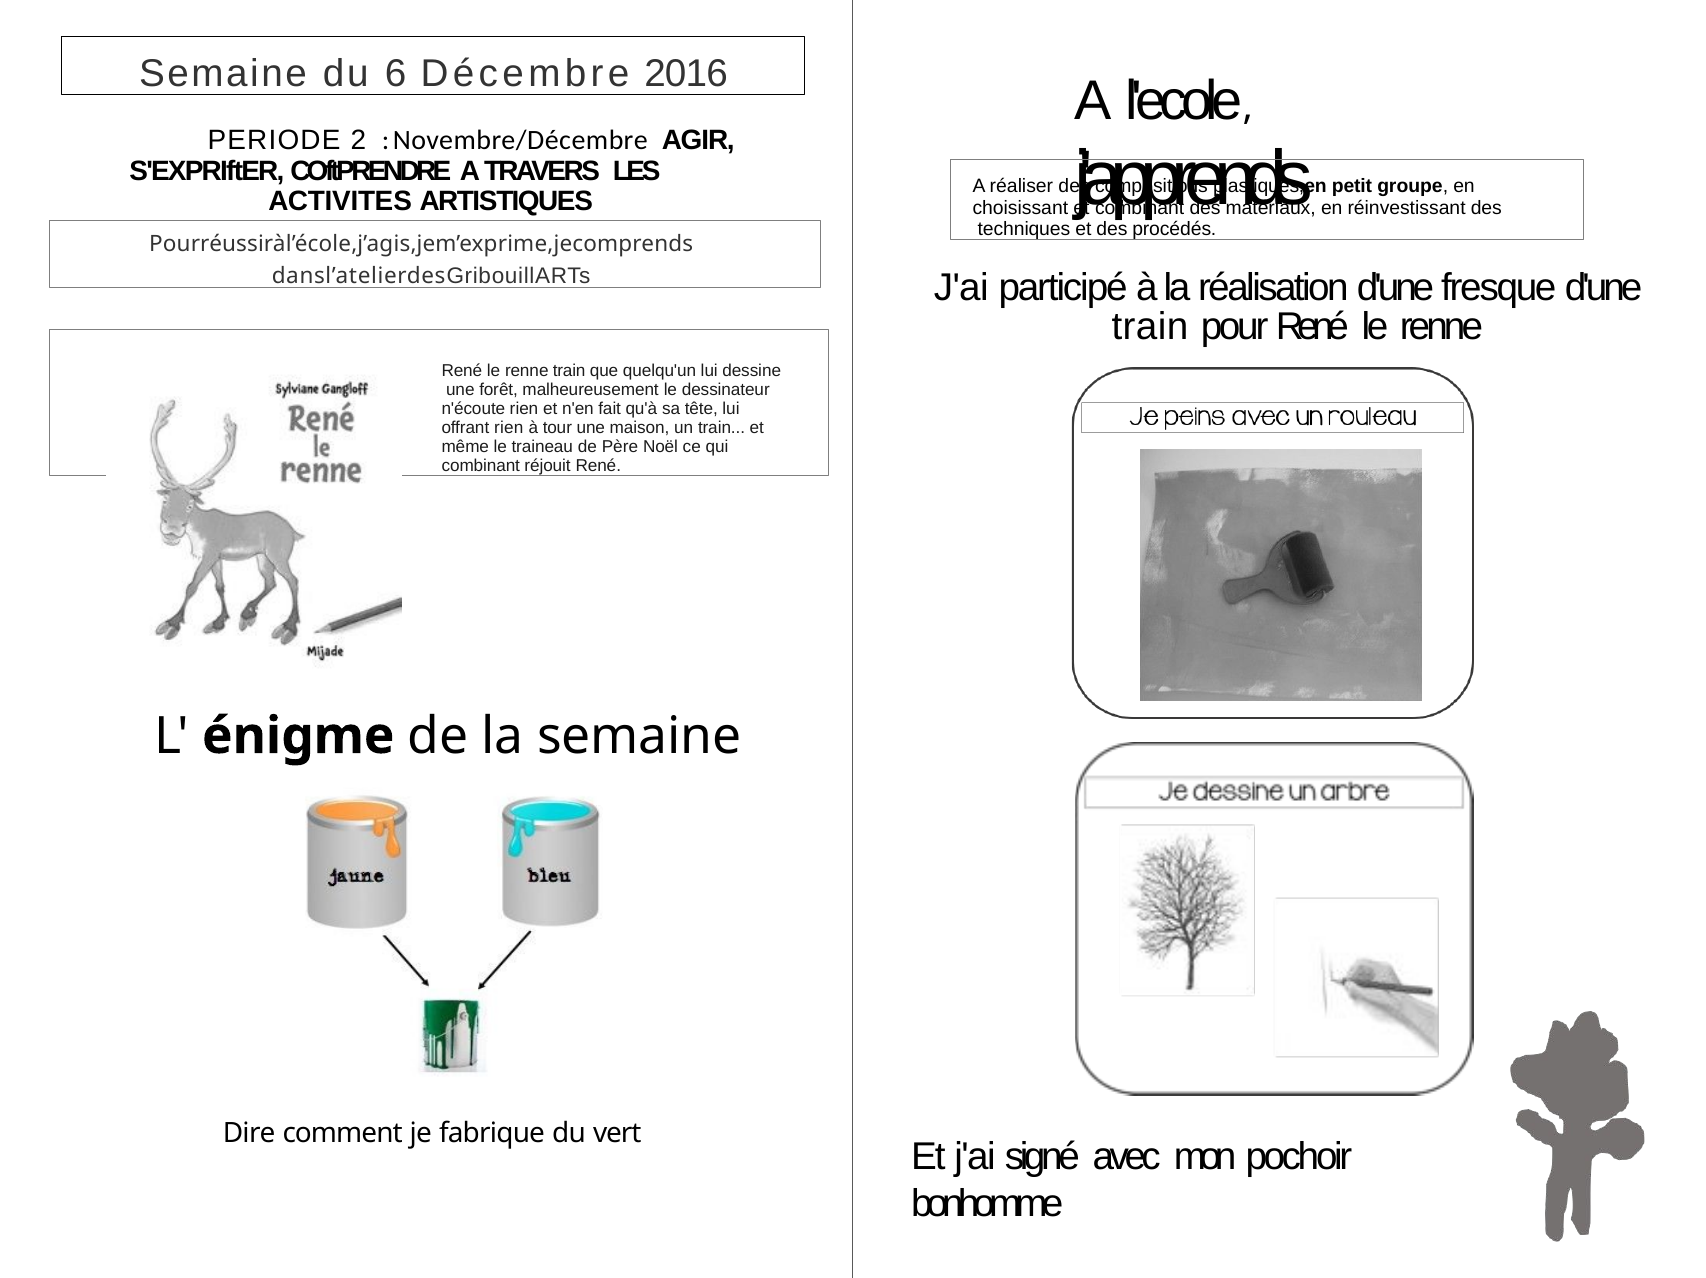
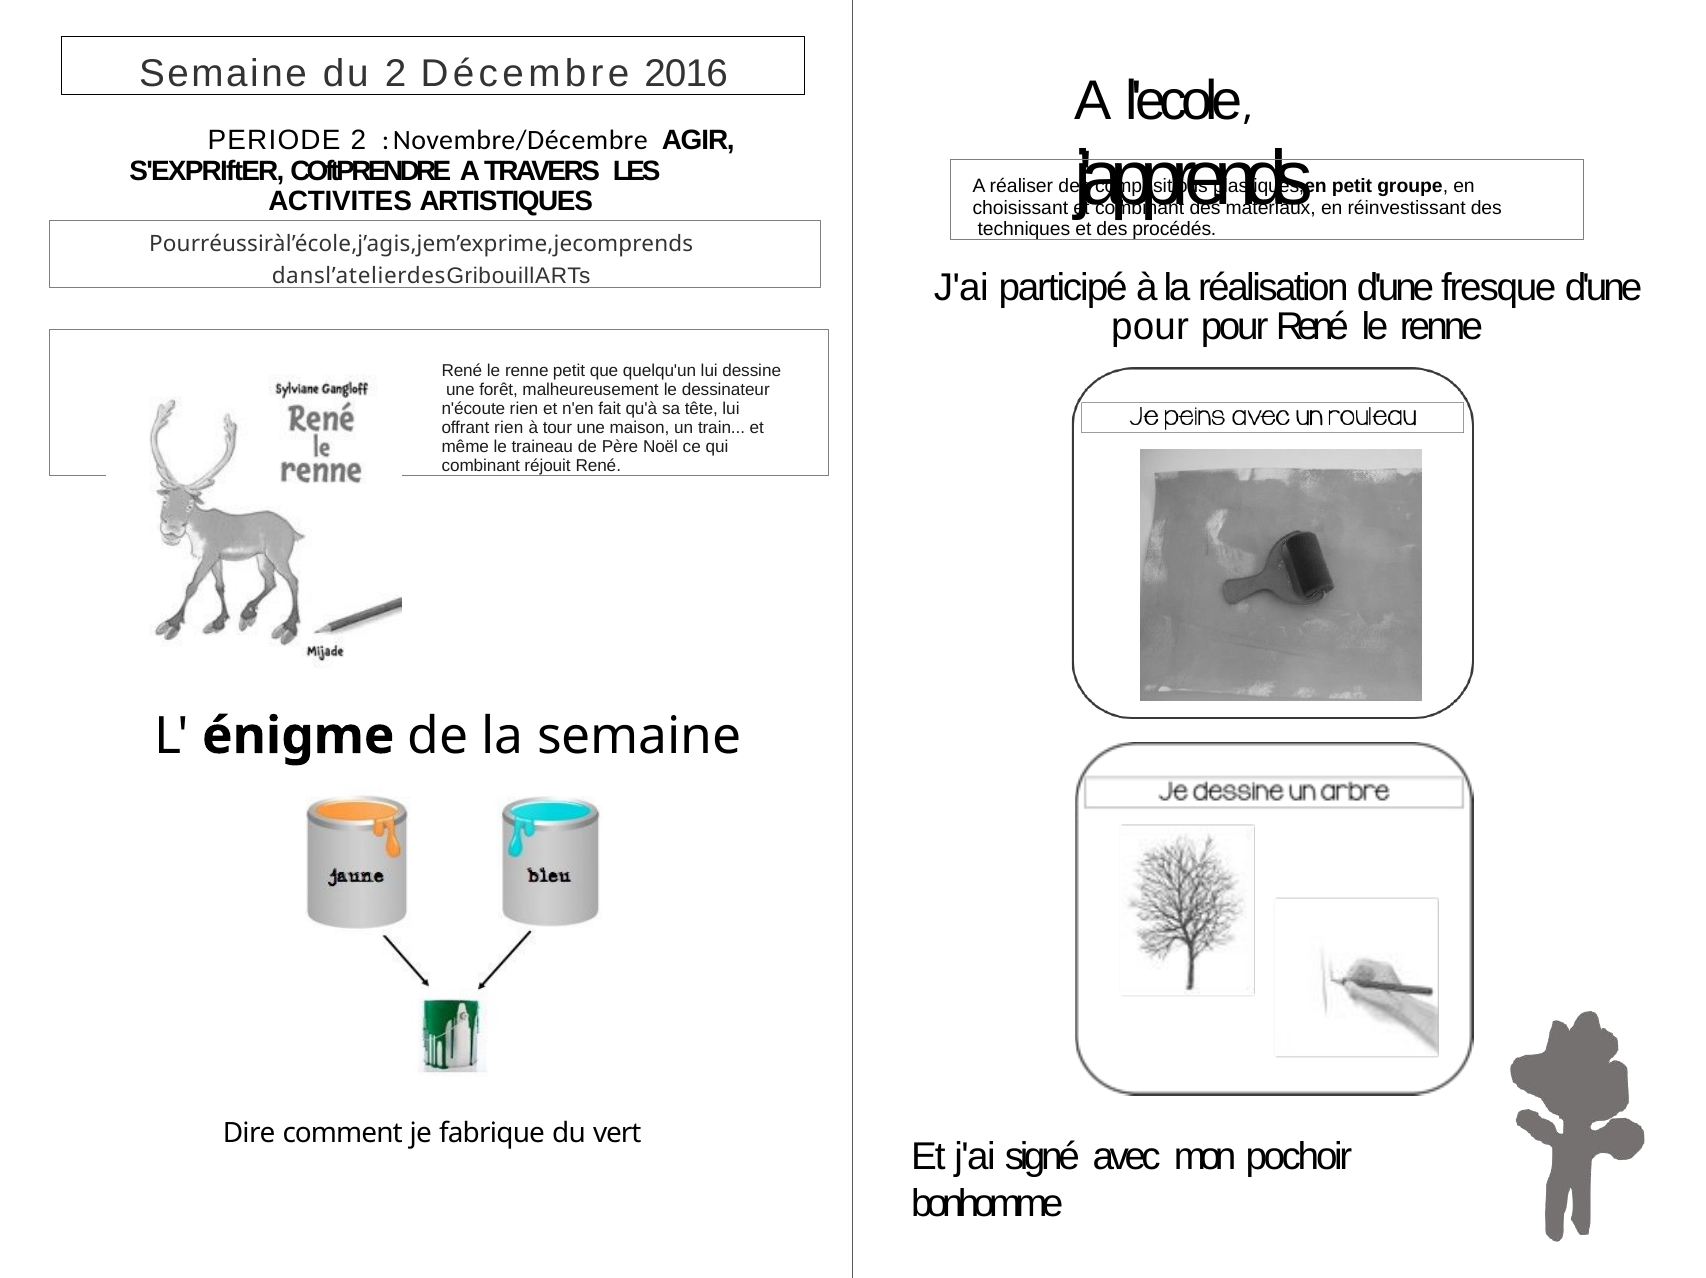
du 6: 6 -> 2
train at (1150, 327): train -> pour
renne train: train -> petit
